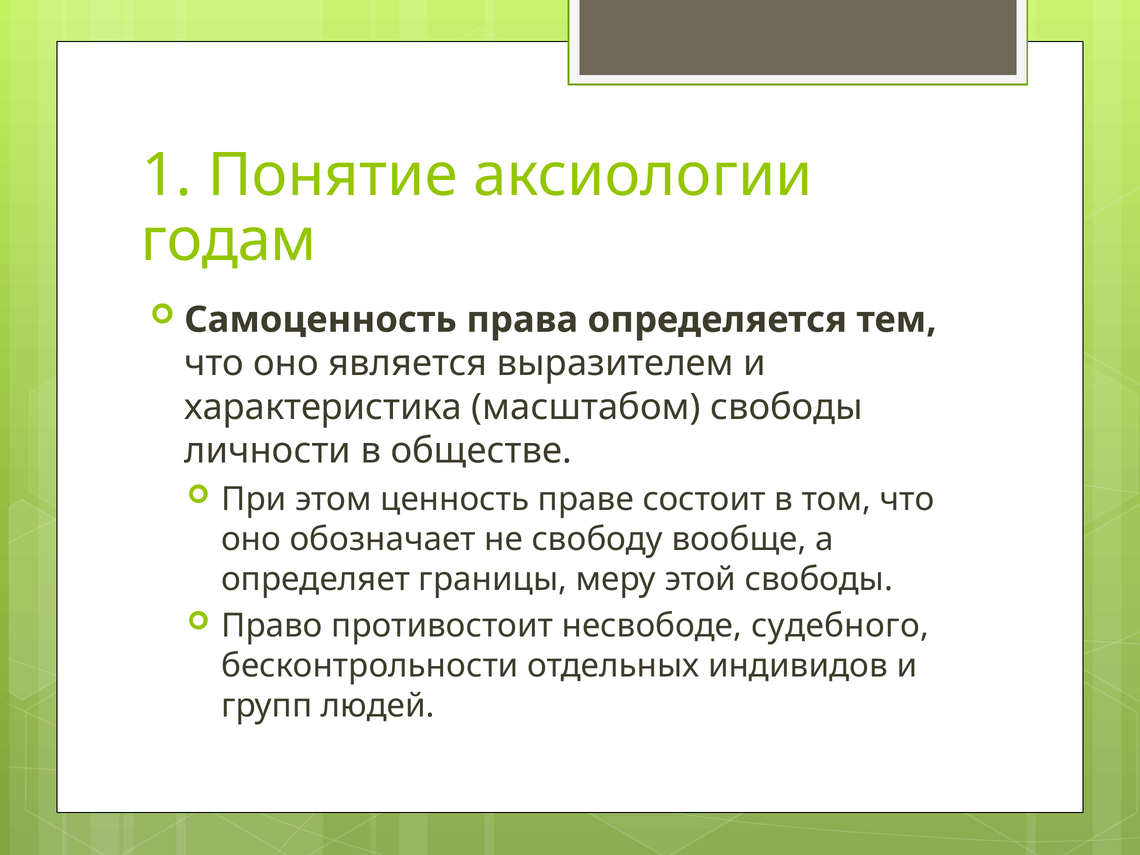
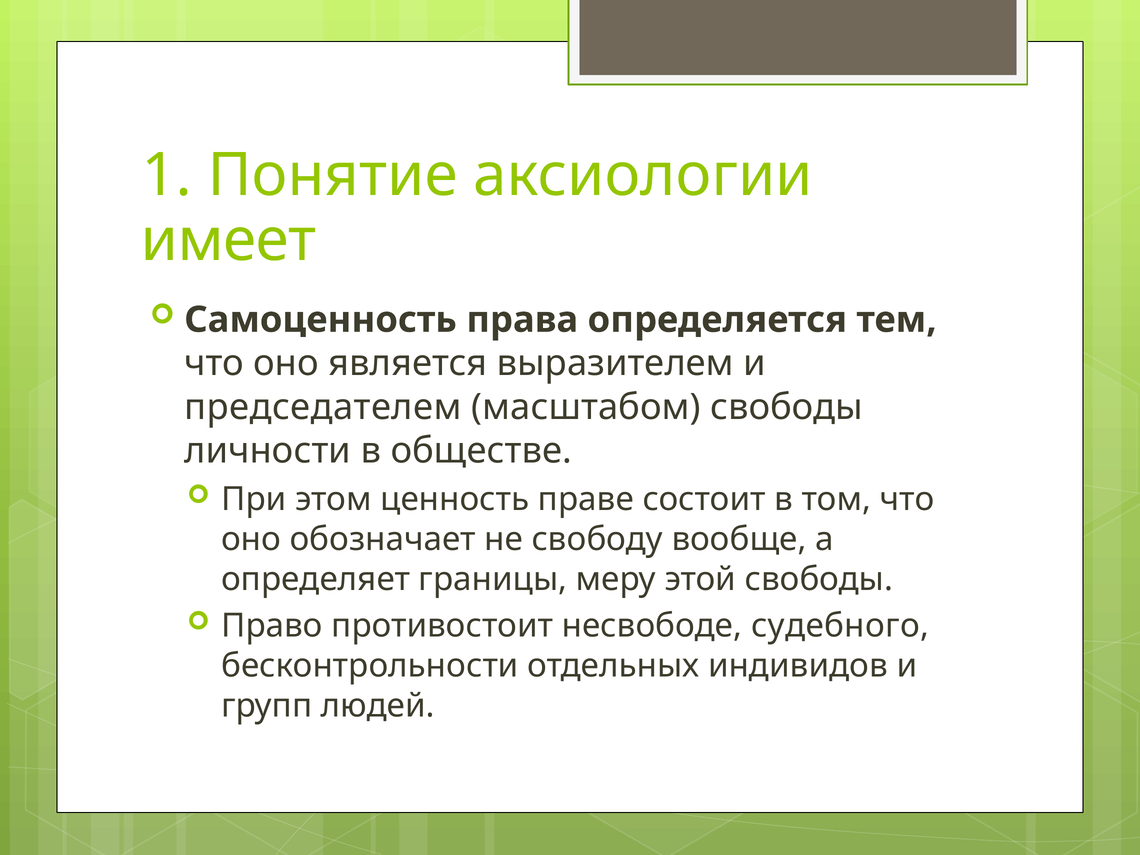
годам: годам -> имеет
характеристика: характеристика -> председателем
